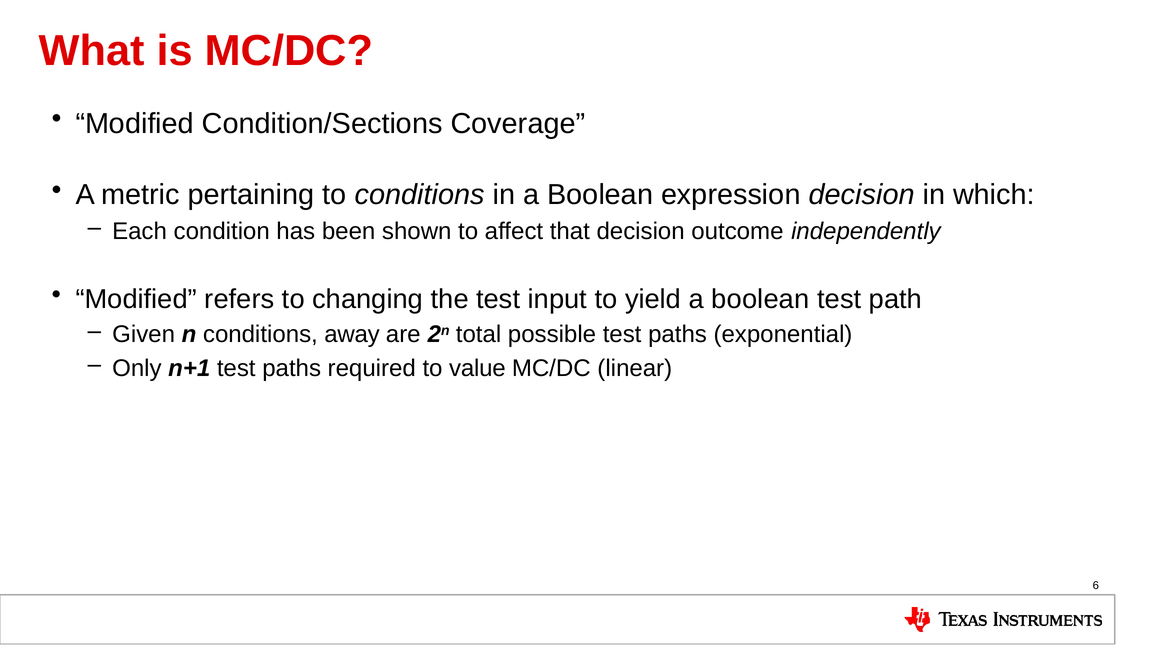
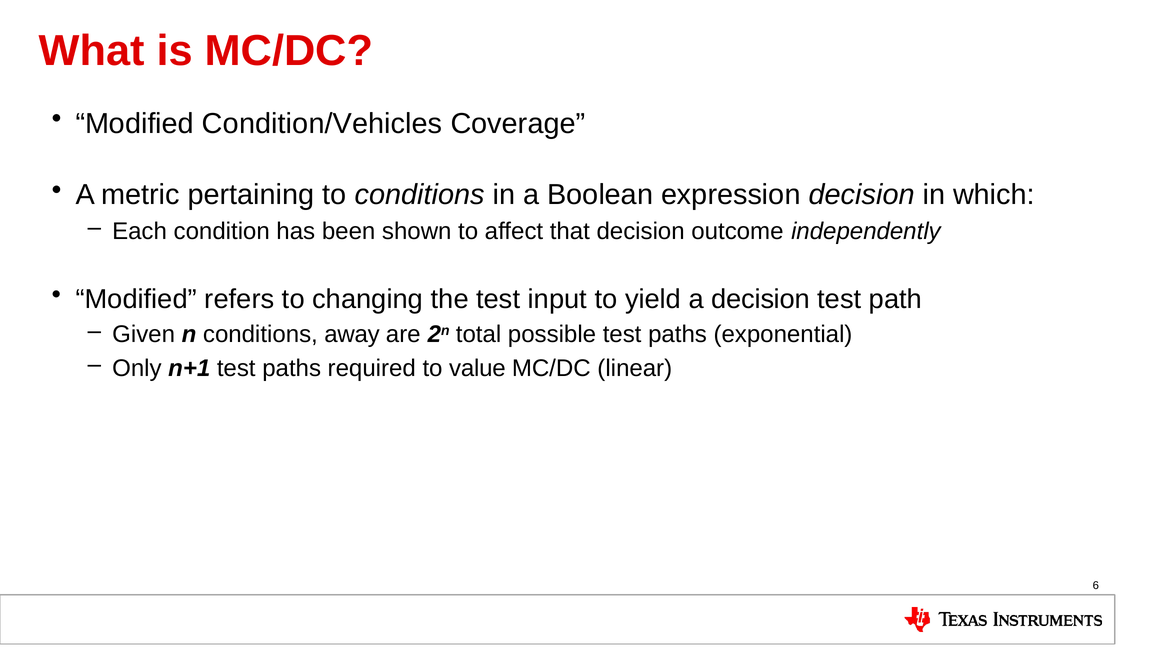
Condition/Sections: Condition/Sections -> Condition/Vehicles
yield a boolean: boolean -> decision
